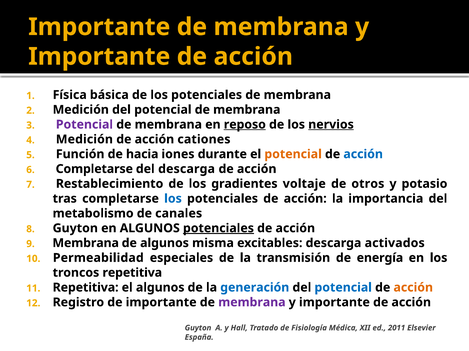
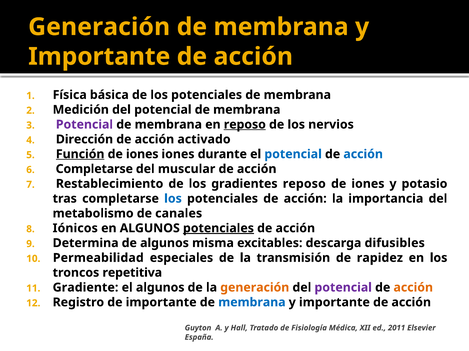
Importante at (99, 27): Importante -> Generación
nervios underline: present -> none
Medición at (84, 140): Medición -> Dirección
cationes: cationes -> activado
Función underline: none -> present
hacia at (142, 154): hacia -> iones
potencial at (293, 154) colour: orange -> blue
del descarga: descarga -> muscular
gradientes voltaje: voltaje -> reposo
otros at (368, 184): otros -> iones
Guyton at (75, 229): Guyton -> Iónicos
Membrana at (86, 244): Membrana -> Determina
activados: activados -> difusibles
energía: energía -> rapidez
Repetitiva at (86, 288): Repetitiva -> Gradiente
generación at (255, 288) colour: blue -> orange
potencial at (343, 288) colour: blue -> purple
membrana at (252, 303) colour: purple -> blue
